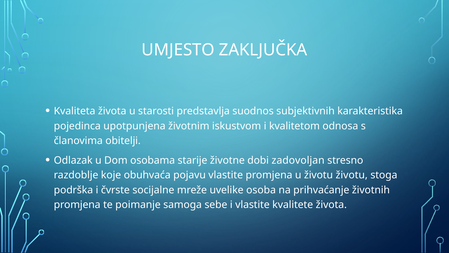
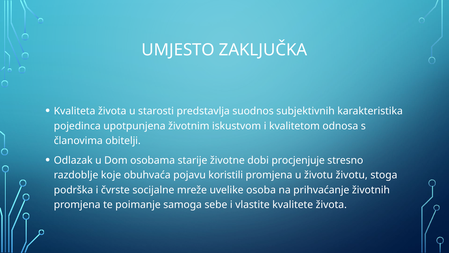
zadovoljan: zadovoljan -> procjenjuje
pojavu vlastite: vlastite -> koristili
